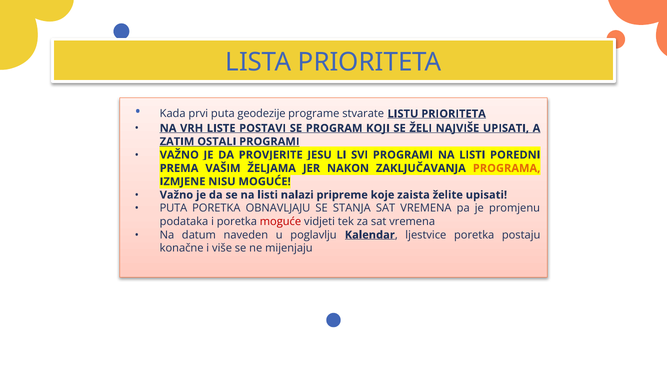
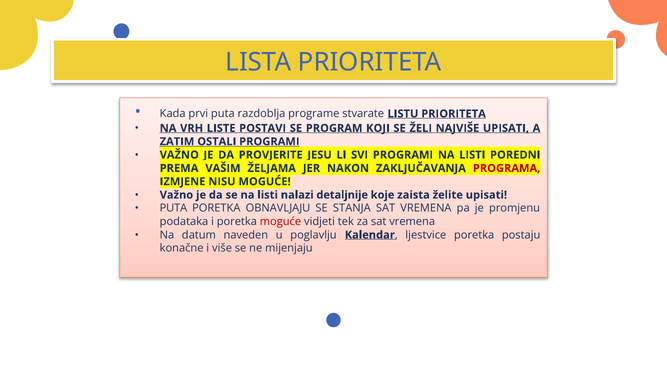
geodezije: geodezije -> razdoblja
PROGRAMA colour: orange -> red
pripreme: pripreme -> detaljnije
